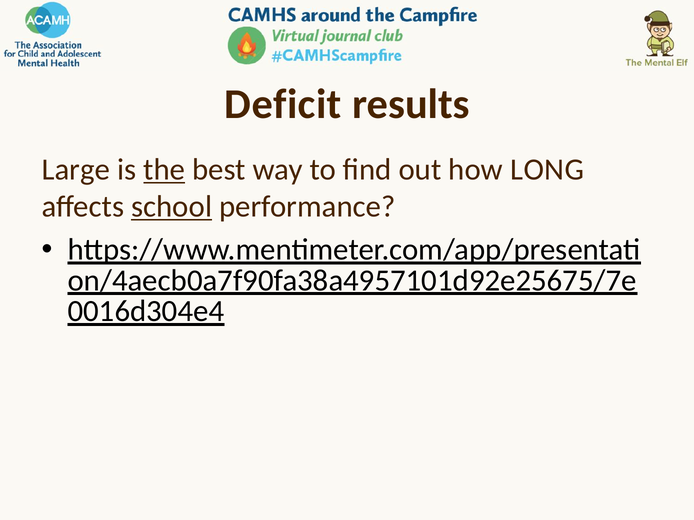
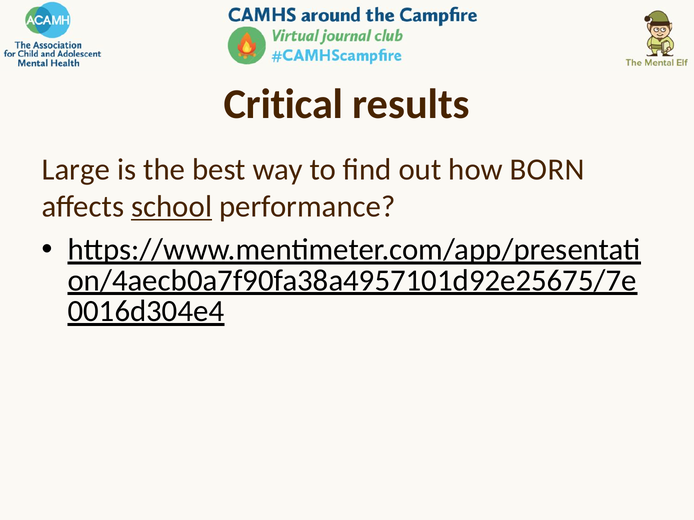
Deficit: Deficit -> Critical
the underline: present -> none
LONG: LONG -> BORN
